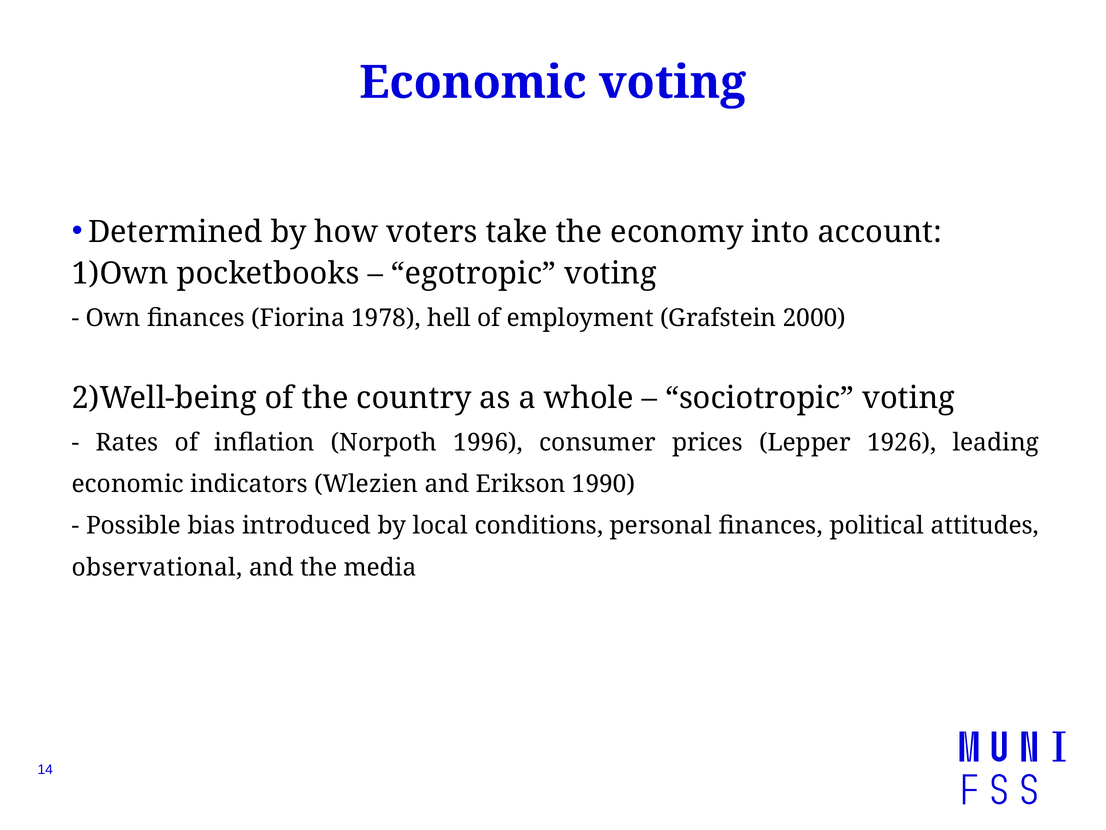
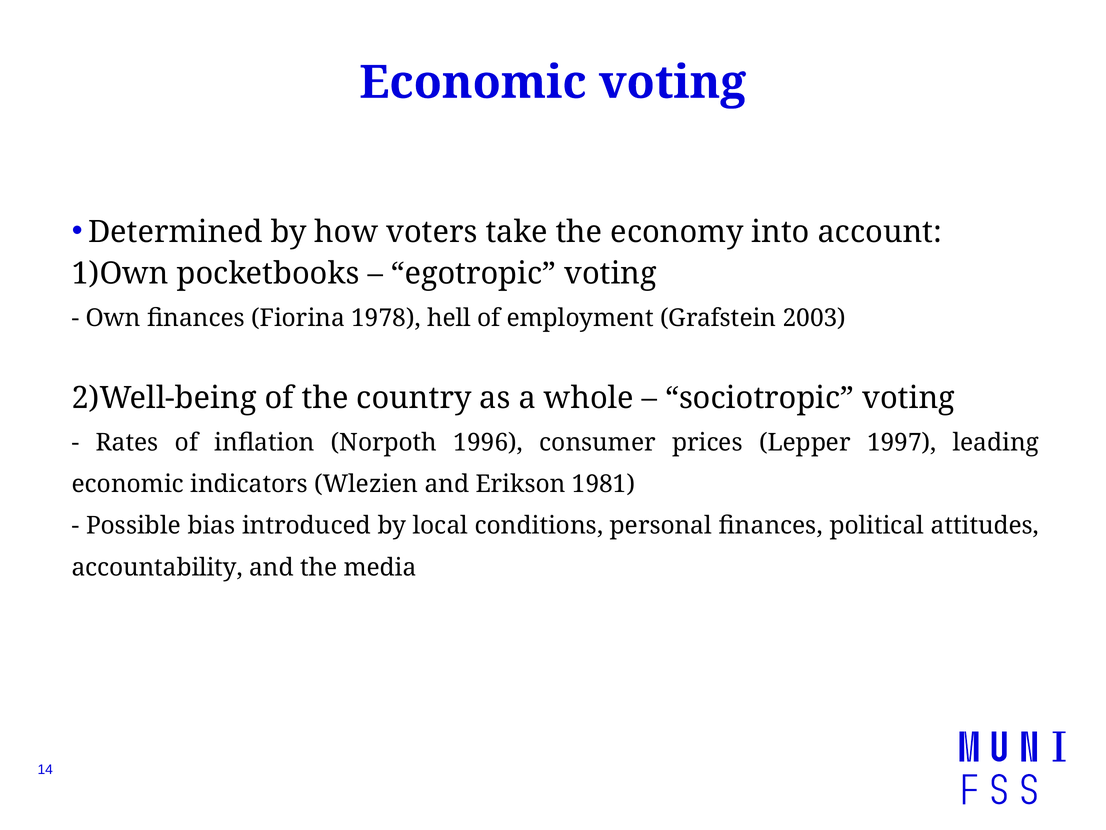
2000: 2000 -> 2003
1926: 1926 -> 1997
1990: 1990 -> 1981
observational: observational -> accountability
